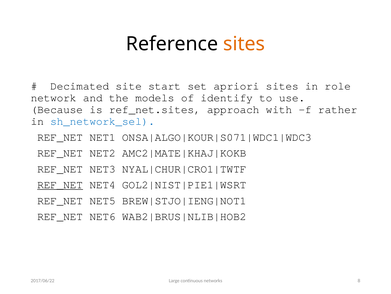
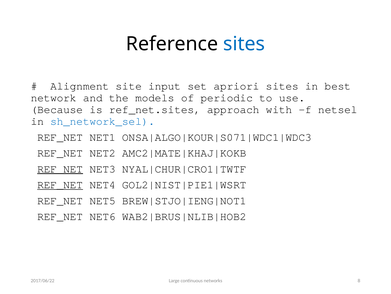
sites at (244, 44) colour: orange -> blue
Decimated: Decimated -> Alignment
start: start -> input
role: role -> best
identify: identify -> periodic
rather: rather -> netsel
REF_NET at (60, 169) underline: none -> present
